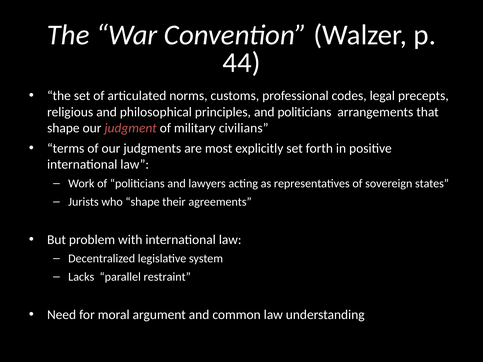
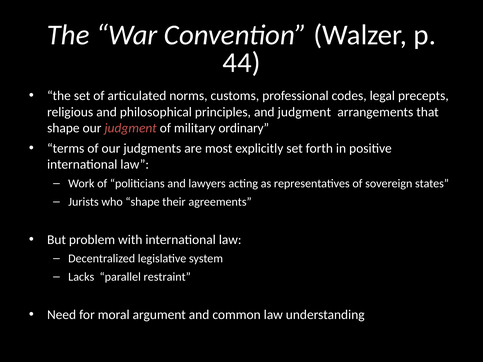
and politicians: politicians -> judgment
civilians: civilians -> ordinary
